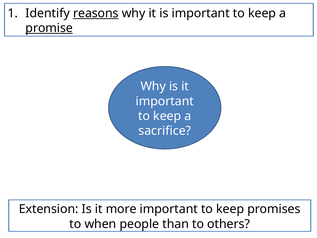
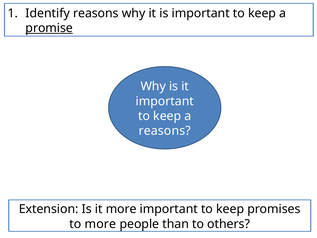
reasons at (96, 13) underline: present -> none
sacrifice at (165, 131): sacrifice -> reasons
to when: when -> more
